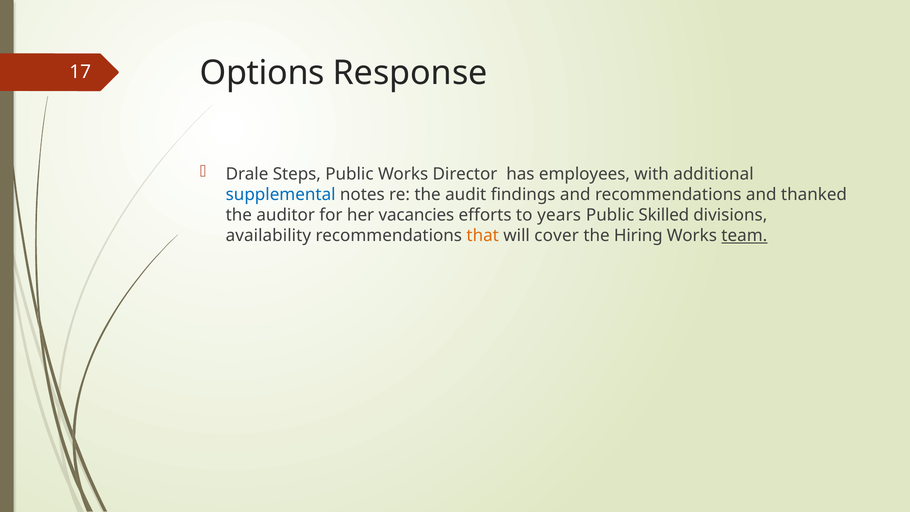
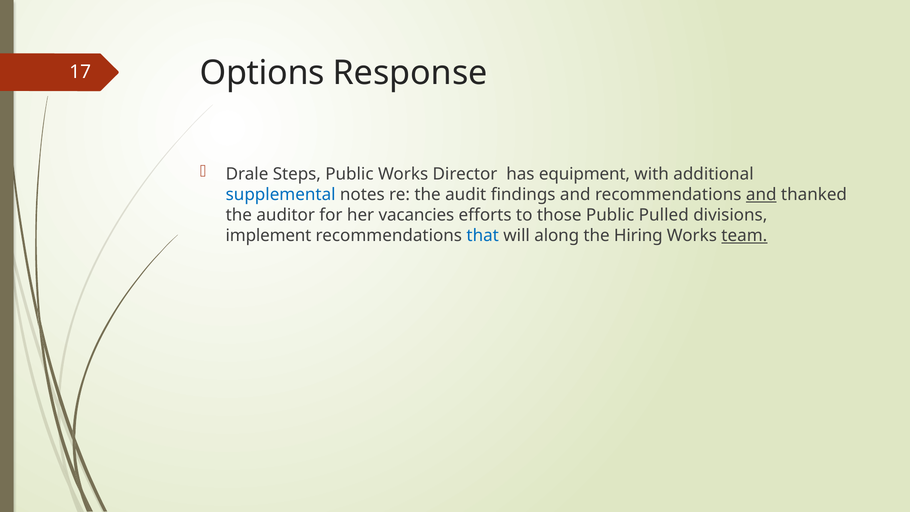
employees: employees -> equipment
and at (761, 195) underline: none -> present
years: years -> those
Skilled: Skilled -> Pulled
availability: availability -> implement
that colour: orange -> blue
cover: cover -> along
